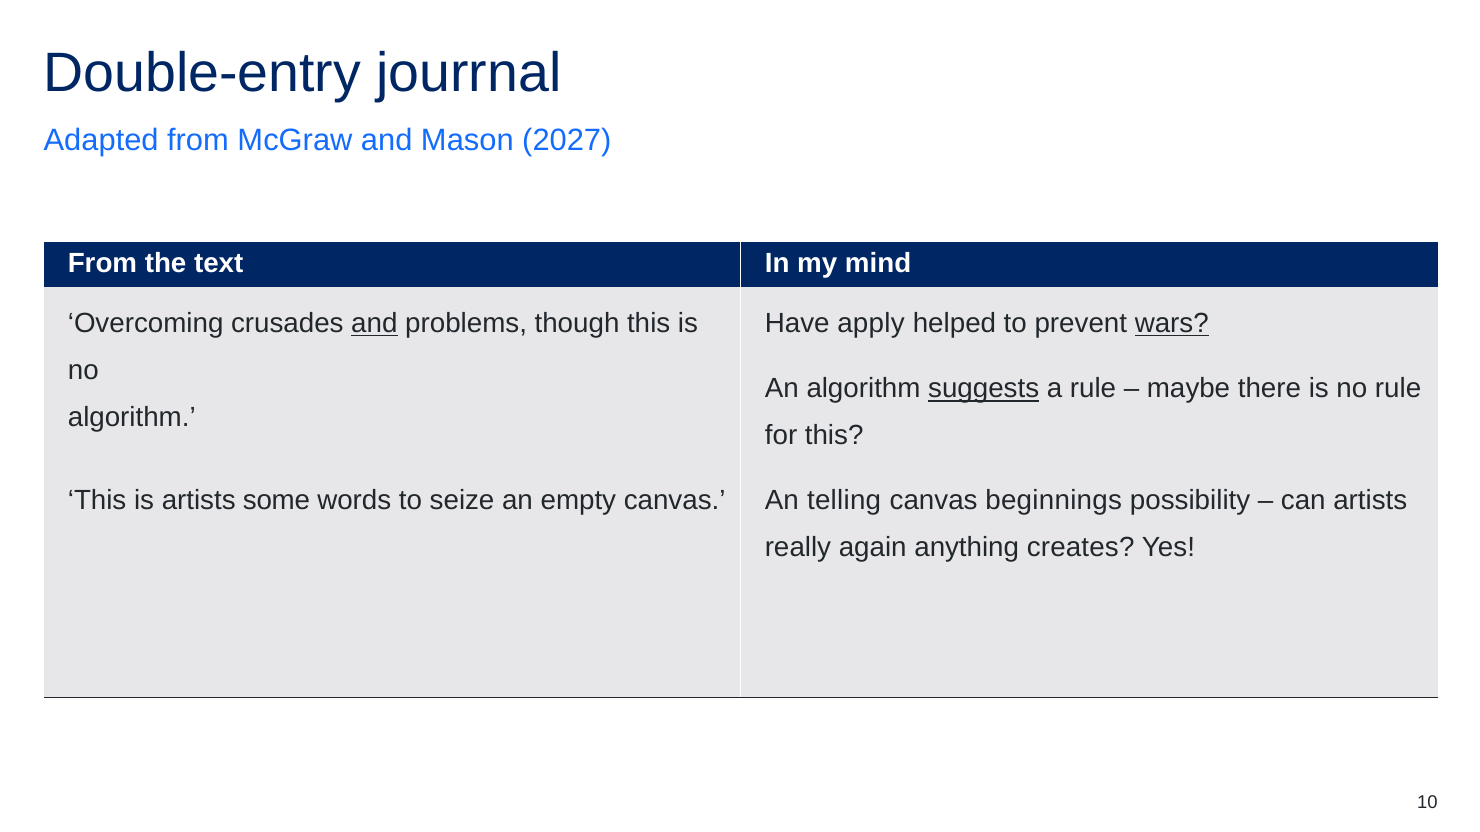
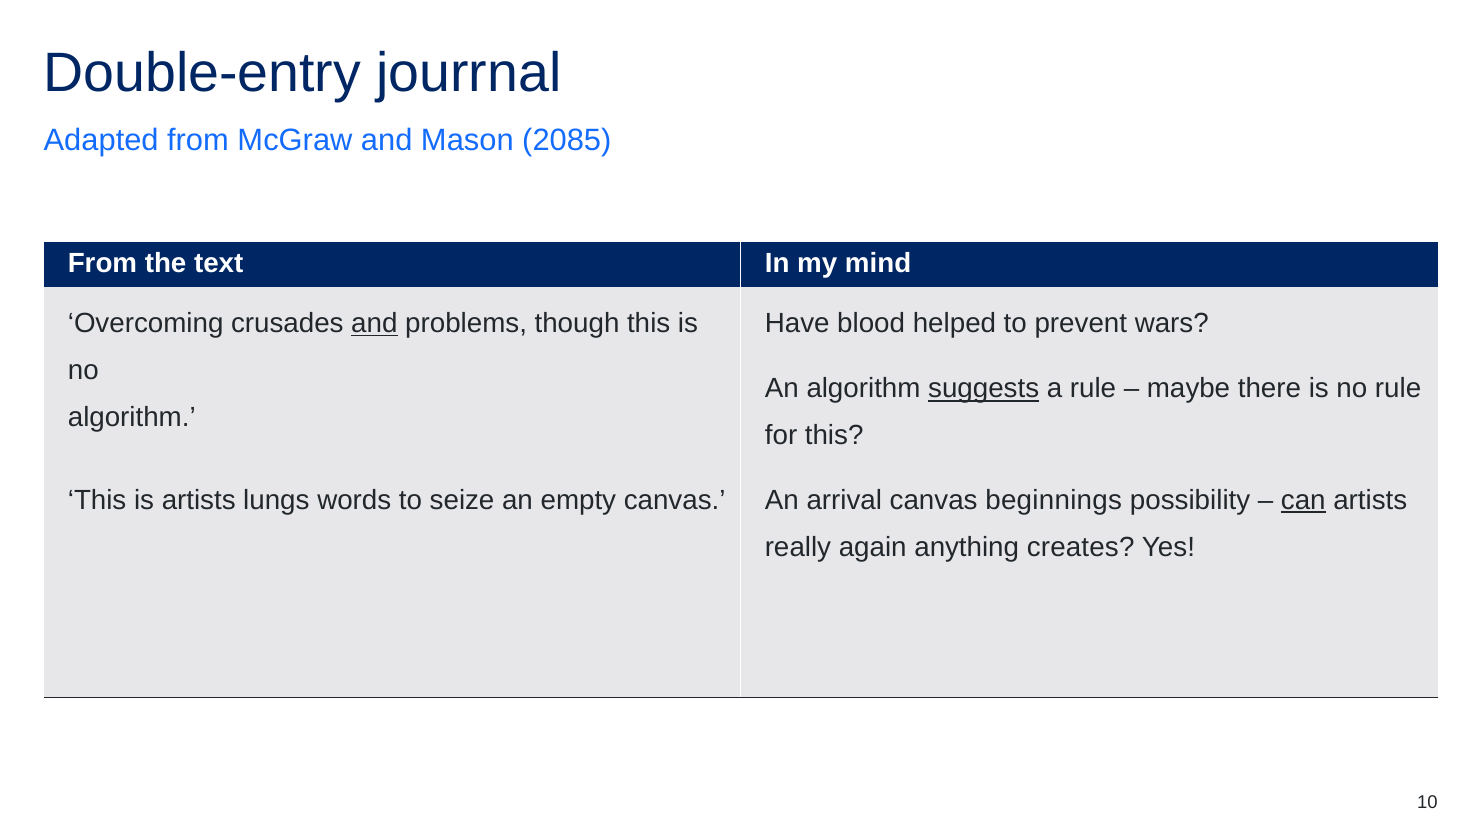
2027: 2027 -> 2085
apply: apply -> blood
wars underline: present -> none
some: some -> lungs
telling: telling -> arrival
can underline: none -> present
